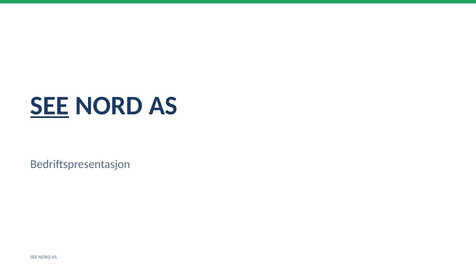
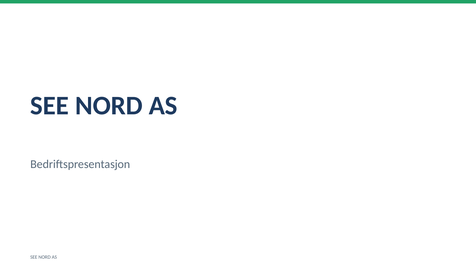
SEE at (50, 106) underline: present -> none
